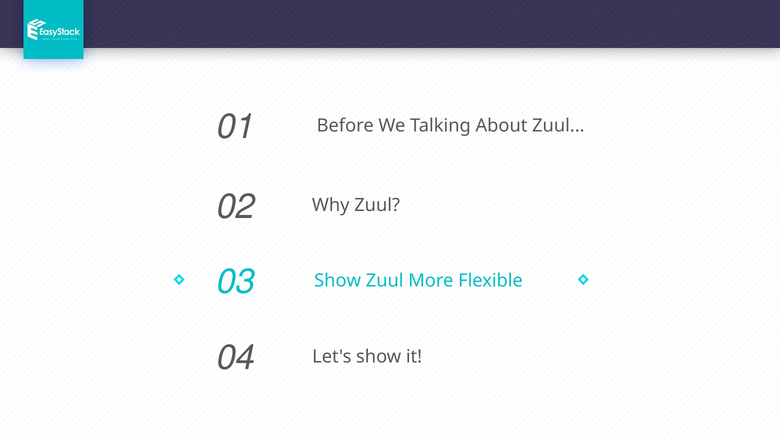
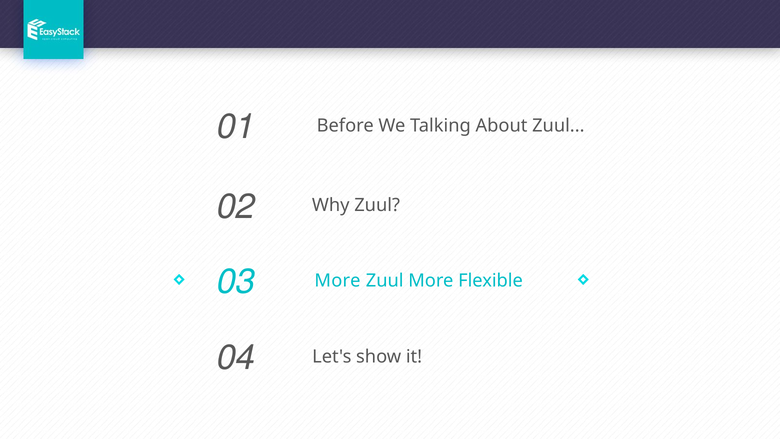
03 Show: Show -> More
